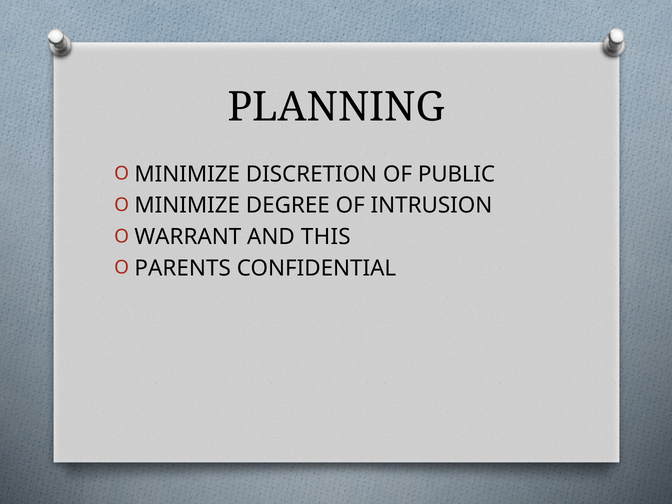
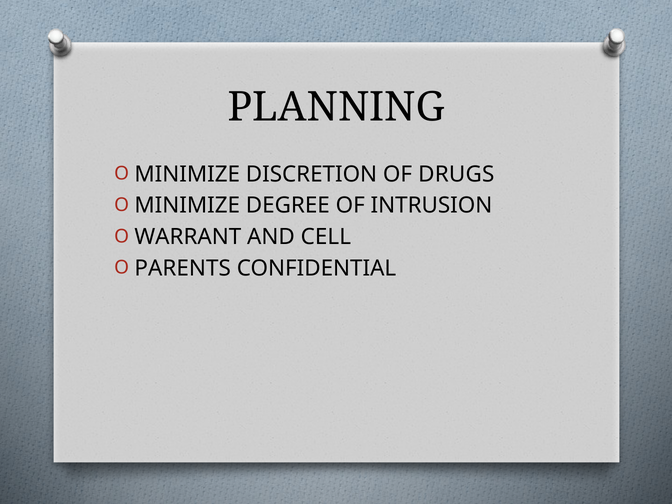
PUBLIC: PUBLIC -> DRUGS
THIS: THIS -> CELL
